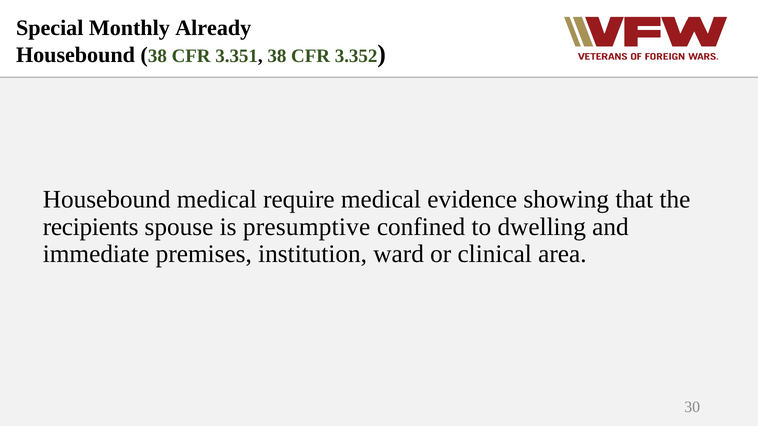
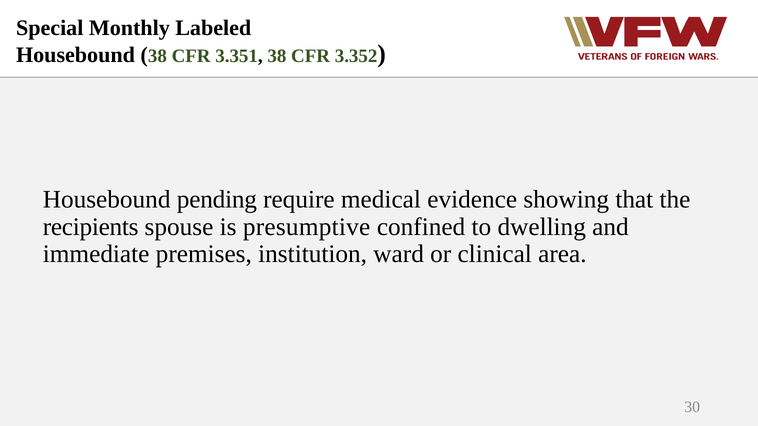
Already: Already -> Labeled
Housebound medical: medical -> pending
